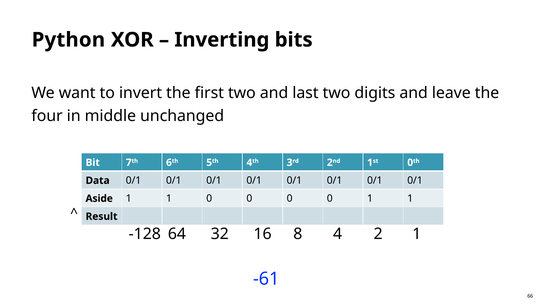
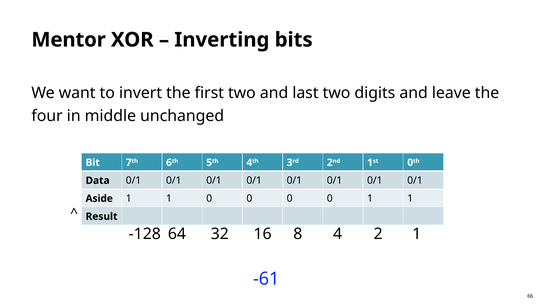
Python: Python -> Mentor
